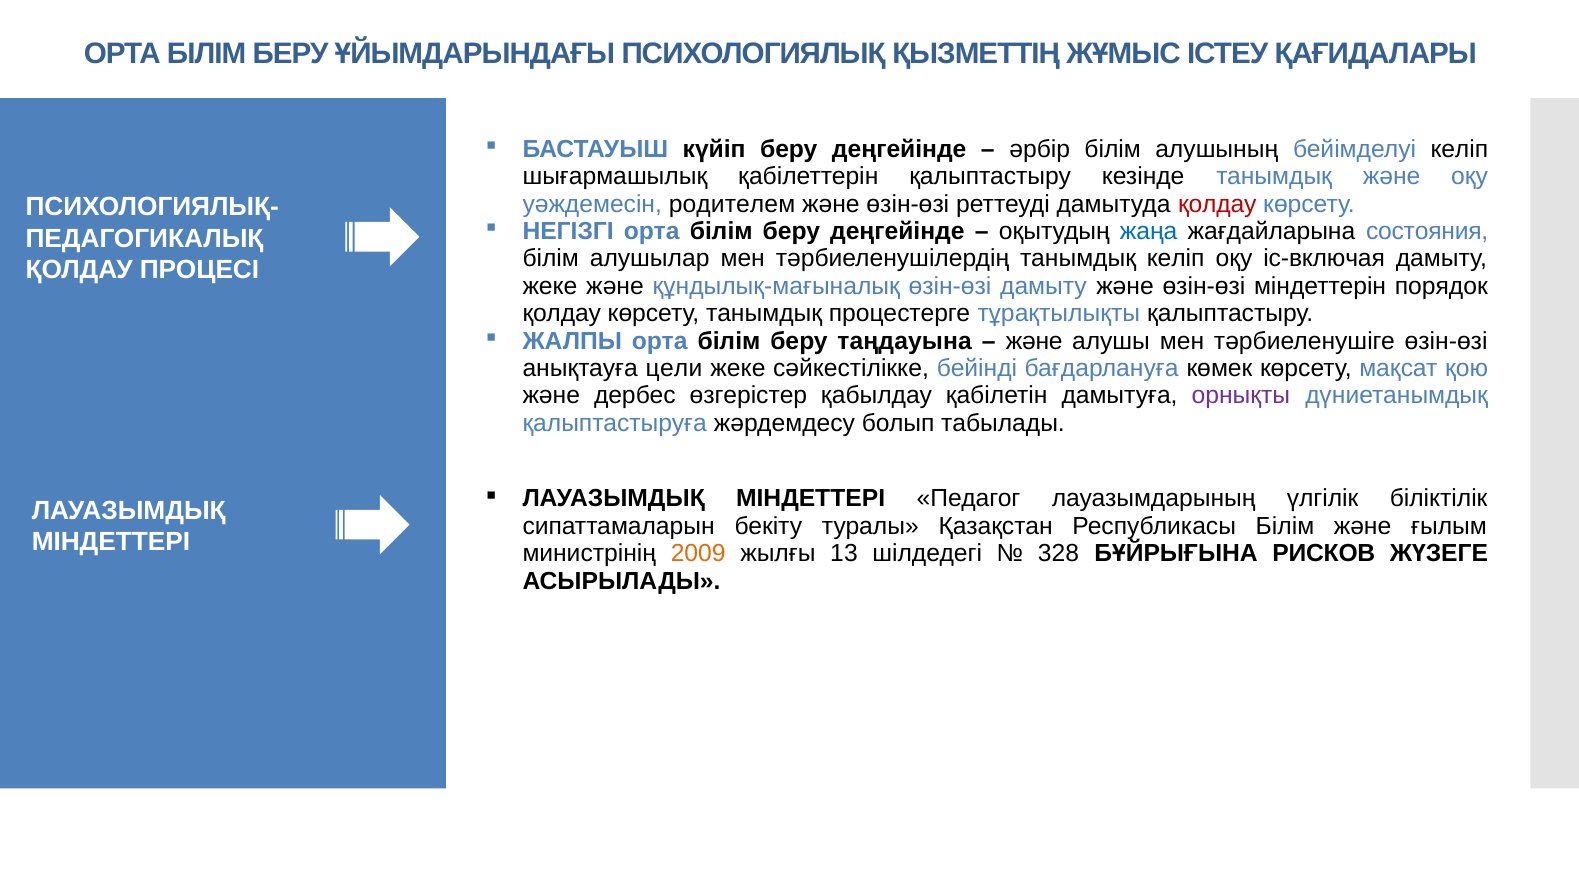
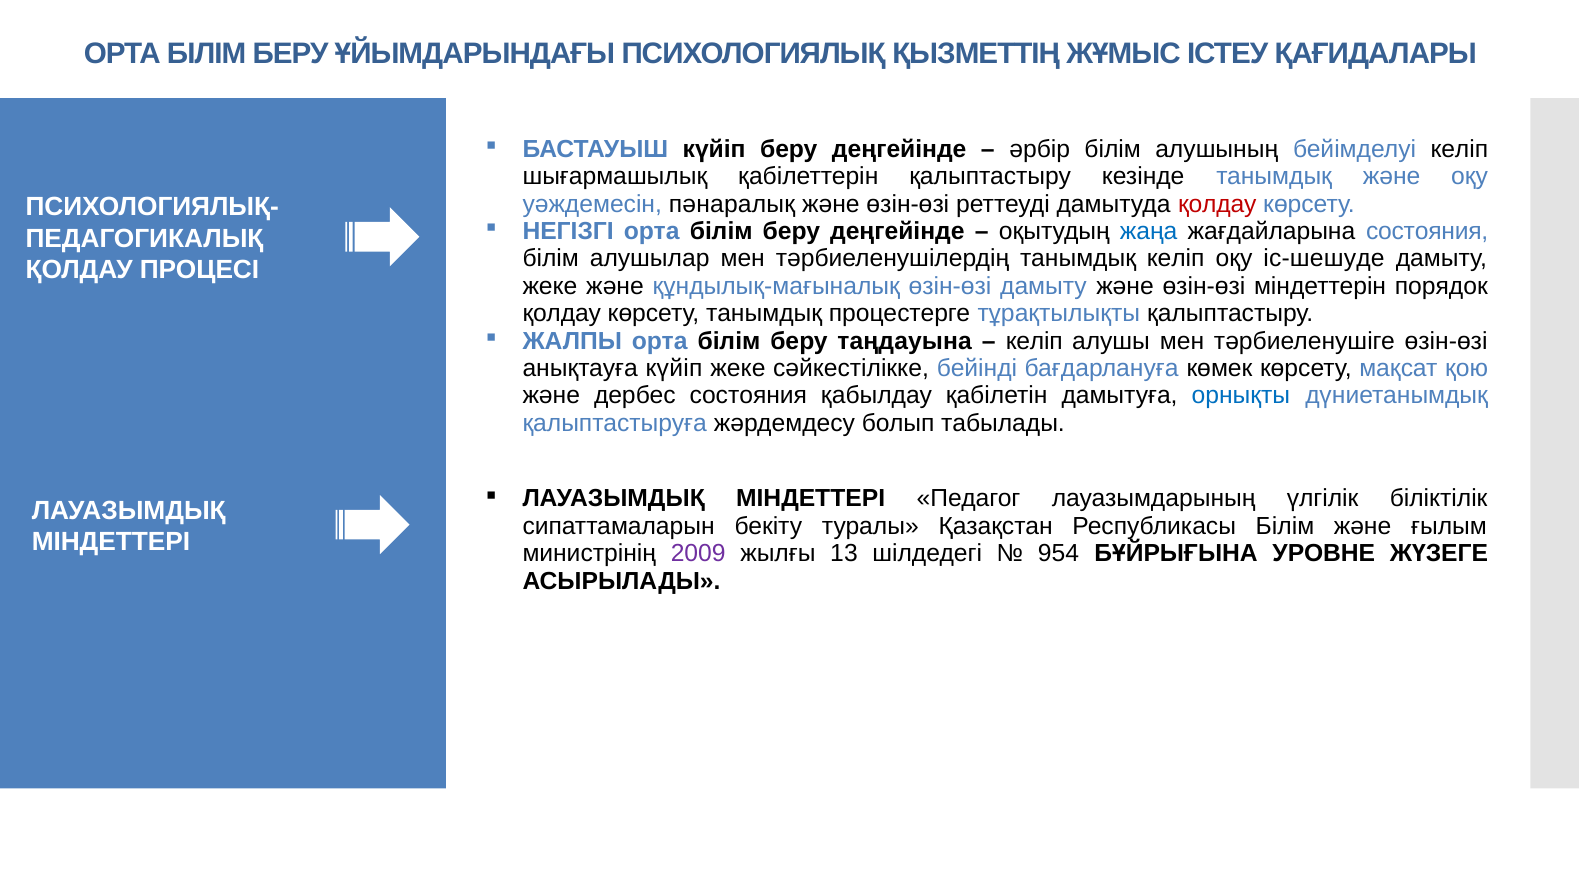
родителем: родителем -> пәнаралық
іс-включая: іс-включая -> іс-шешуде
және at (1034, 341): және -> келіп
анықтауға цели: цели -> күйіп
дербес өзгерістер: өзгерістер -> состояния
орнықты colour: purple -> blue
2009 colour: orange -> purple
328: 328 -> 954
РИСКОВ: РИСКОВ -> УРОВНЕ
